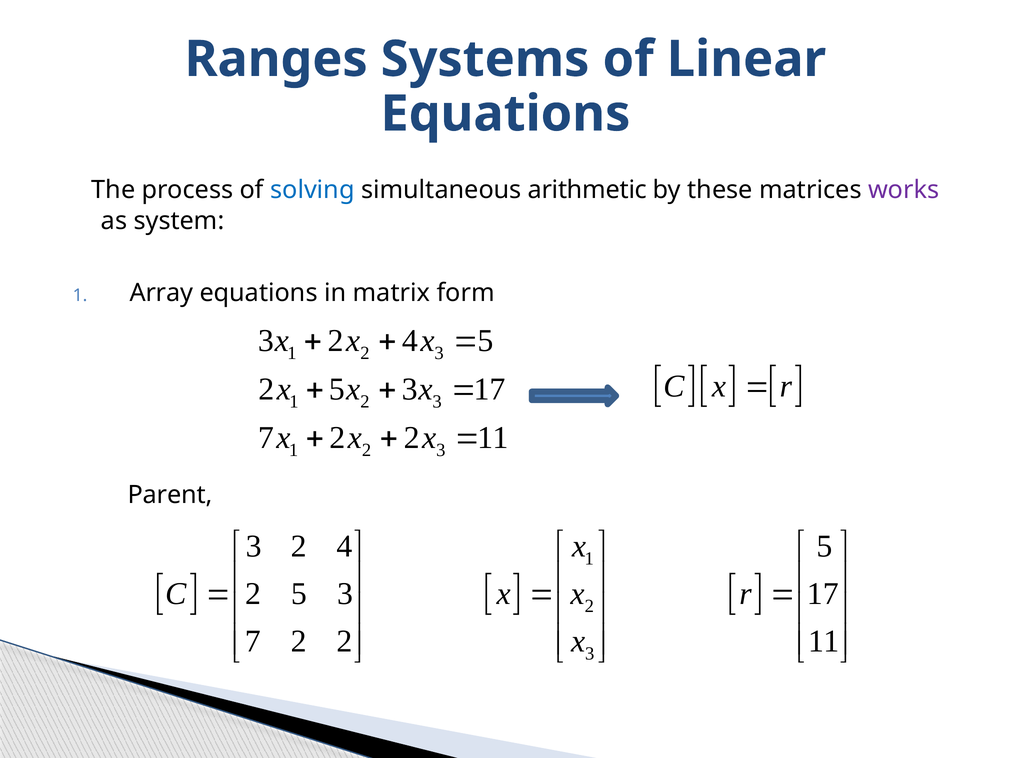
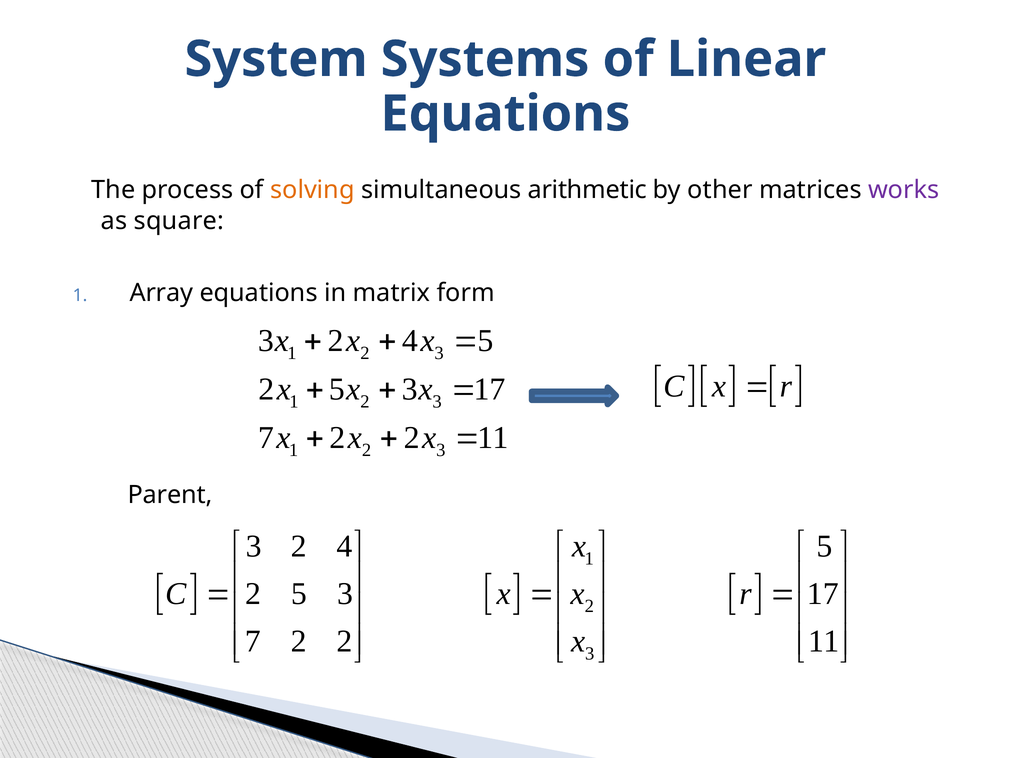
Ranges: Ranges -> System
solving colour: blue -> orange
these: these -> other
system: system -> square
